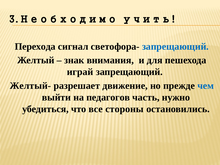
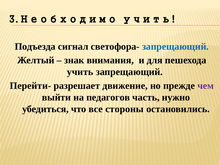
Перехода: Перехода -> Подъезда
играй at (80, 72): играй -> учить
Желтый-: Желтый- -> Перейти-
чем colour: blue -> purple
